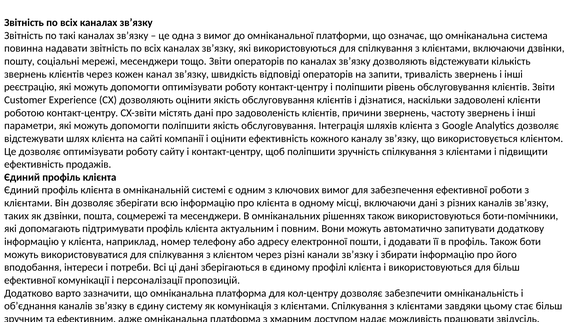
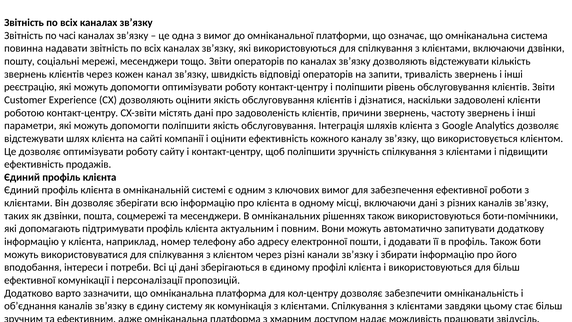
такі: такі -> часі
